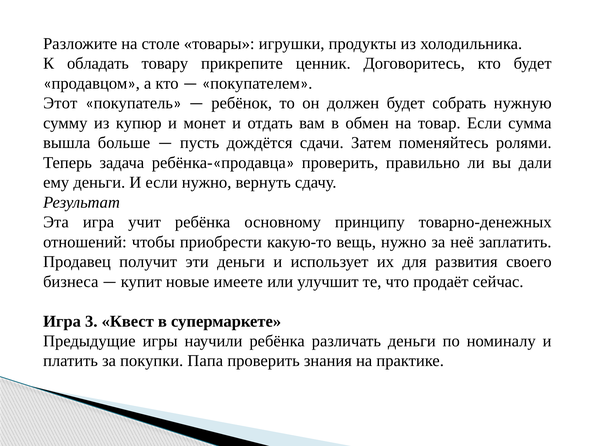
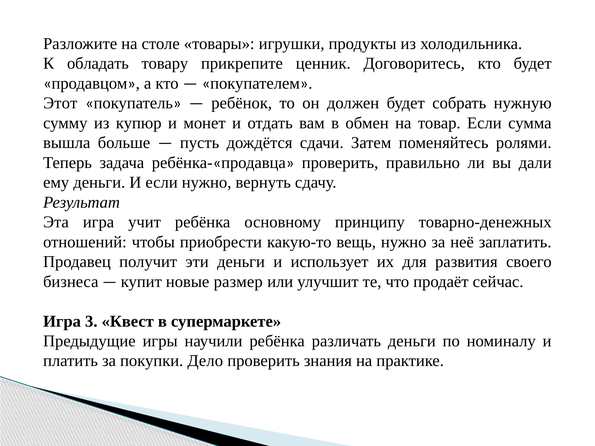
имеете: имеете -> размер
Папа: Папа -> Дело
